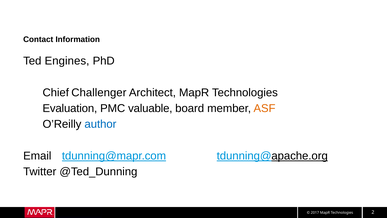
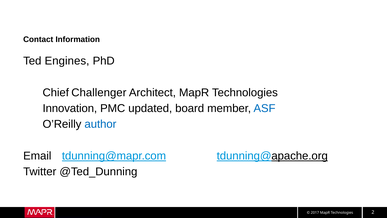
Evaluation: Evaluation -> Innovation
valuable: valuable -> updated
ASF colour: orange -> blue
